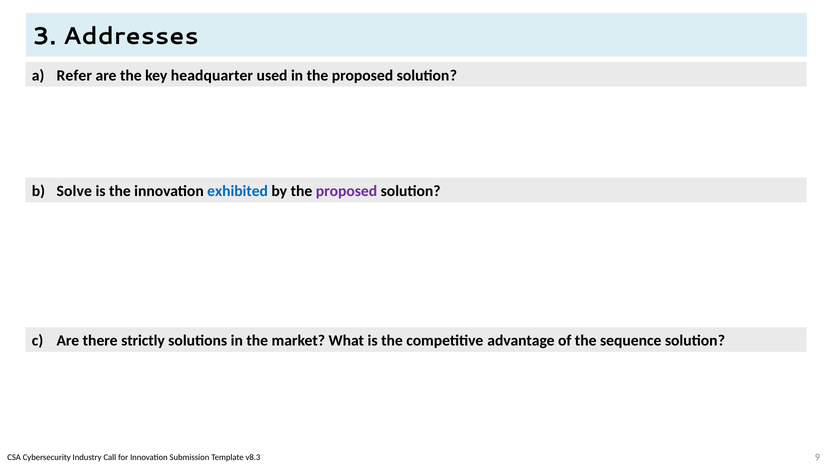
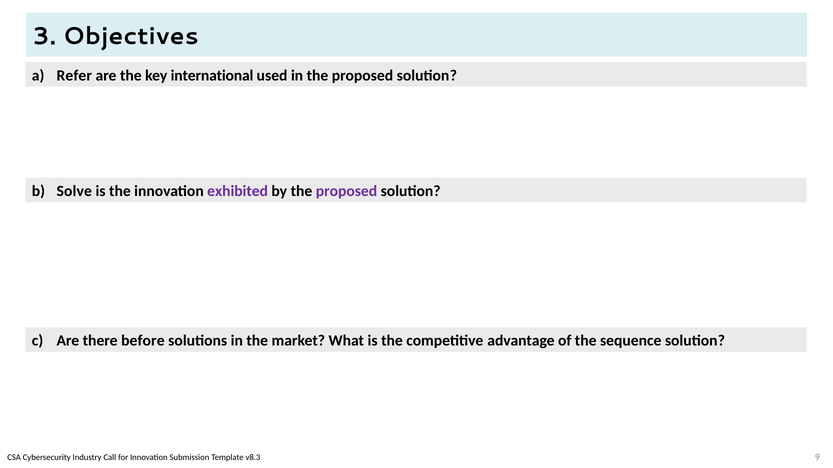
Addresses: Addresses -> Objectives
headquarter: headquarter -> international
exhibited colour: blue -> purple
strictly: strictly -> before
